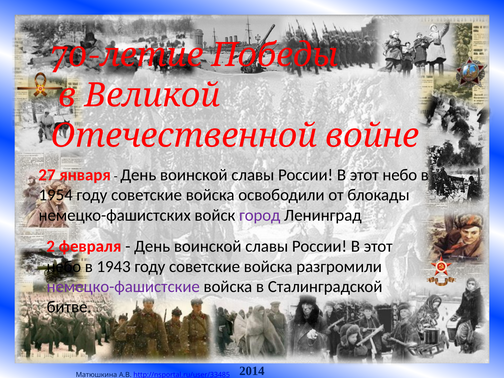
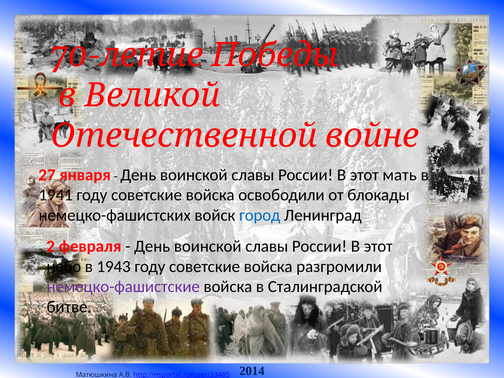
небо at (400, 175): небо -> мать
1954: 1954 -> 1941
город colour: purple -> blue
